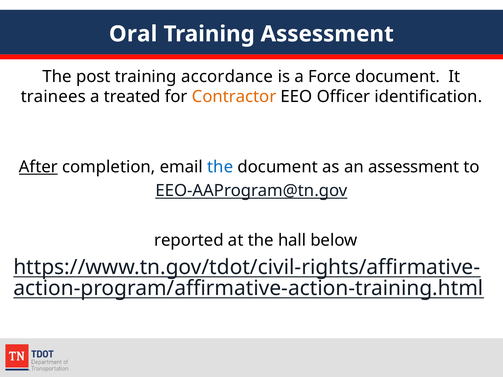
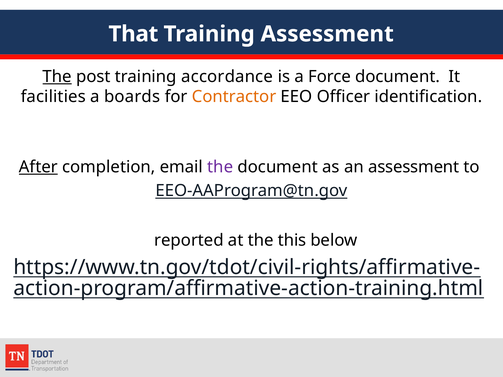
Oral: Oral -> That
The at (57, 77) underline: none -> present
trainees: trainees -> facilities
treated: treated -> boards
the at (220, 167) colour: blue -> purple
hall: hall -> this
